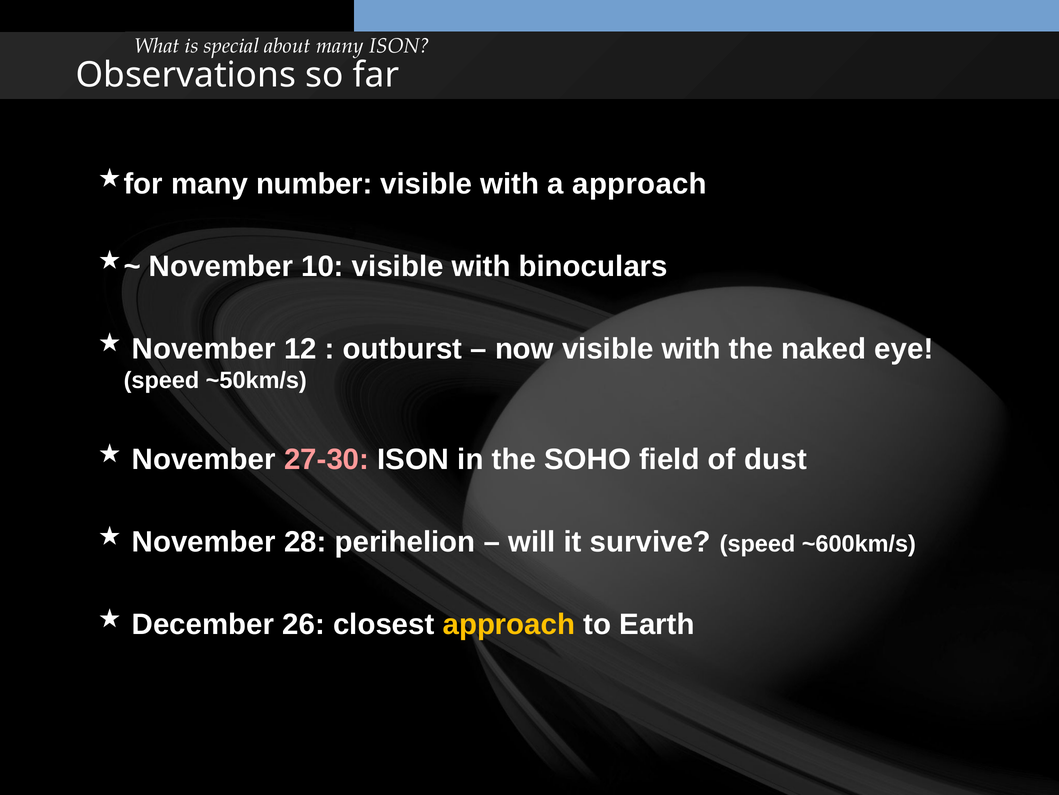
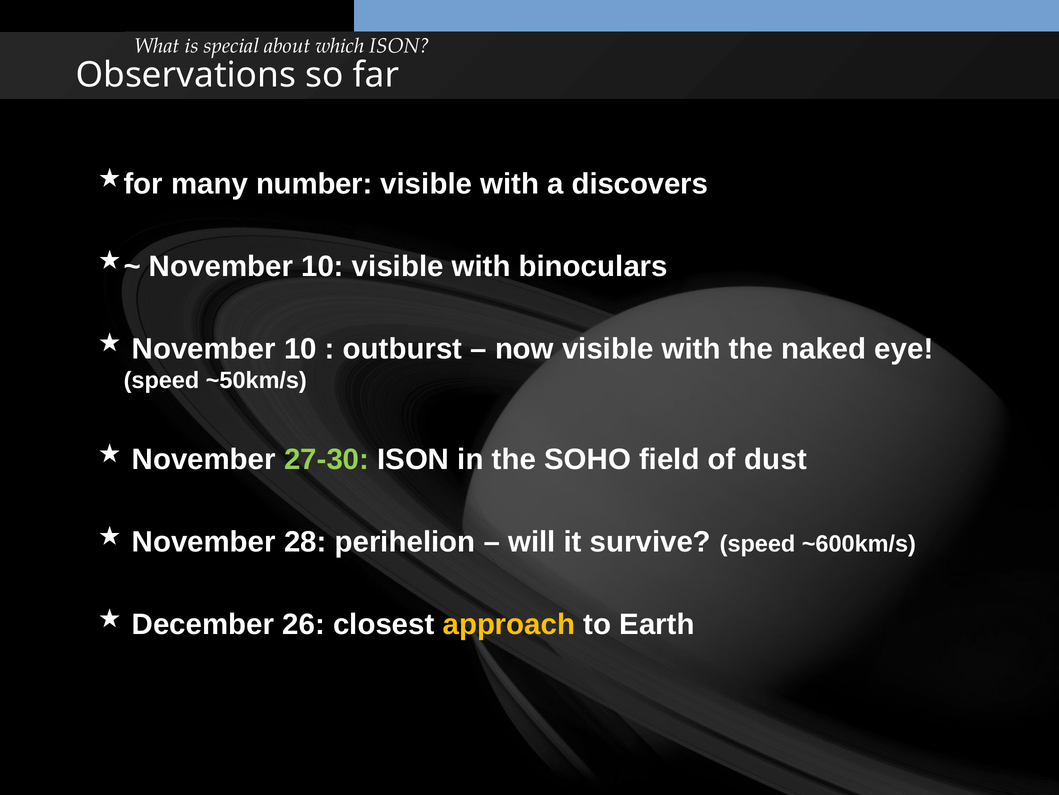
about many: many -> which
a approach: approach -> discovers
12 at (300, 349): 12 -> 10
27-30 colour: pink -> light green
